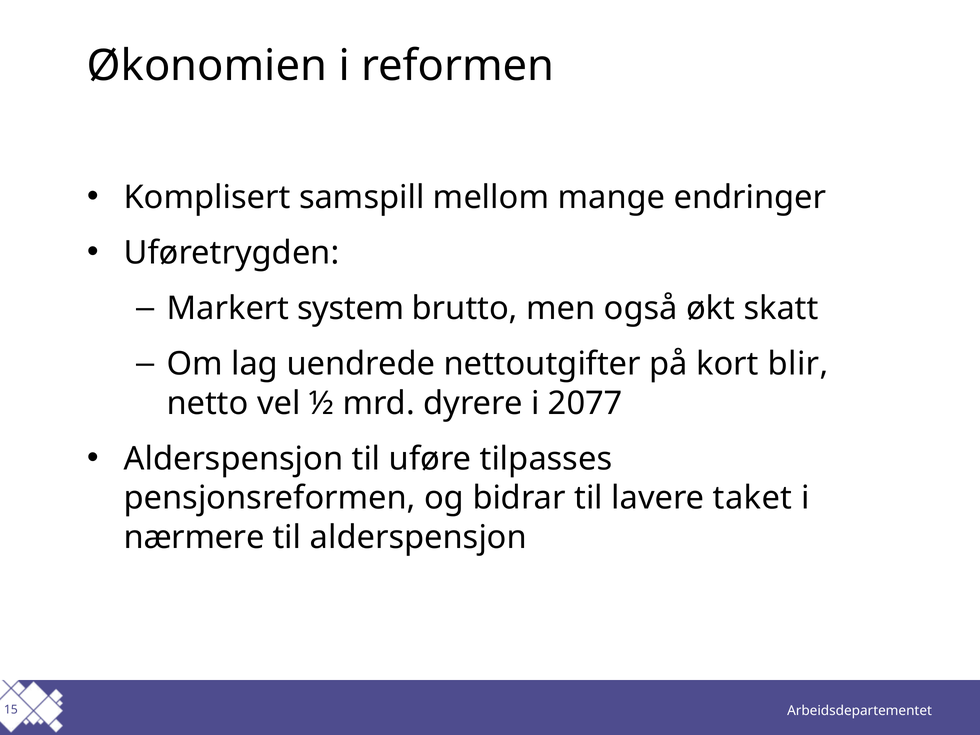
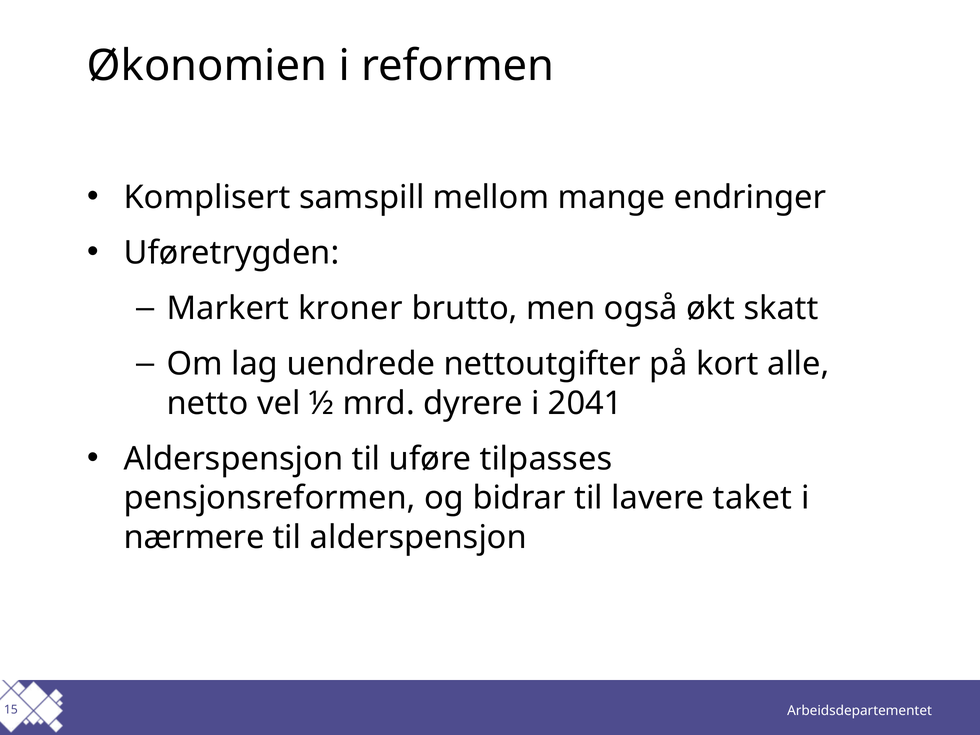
system: system -> kroner
blir: blir -> alle
2077: 2077 -> 2041
